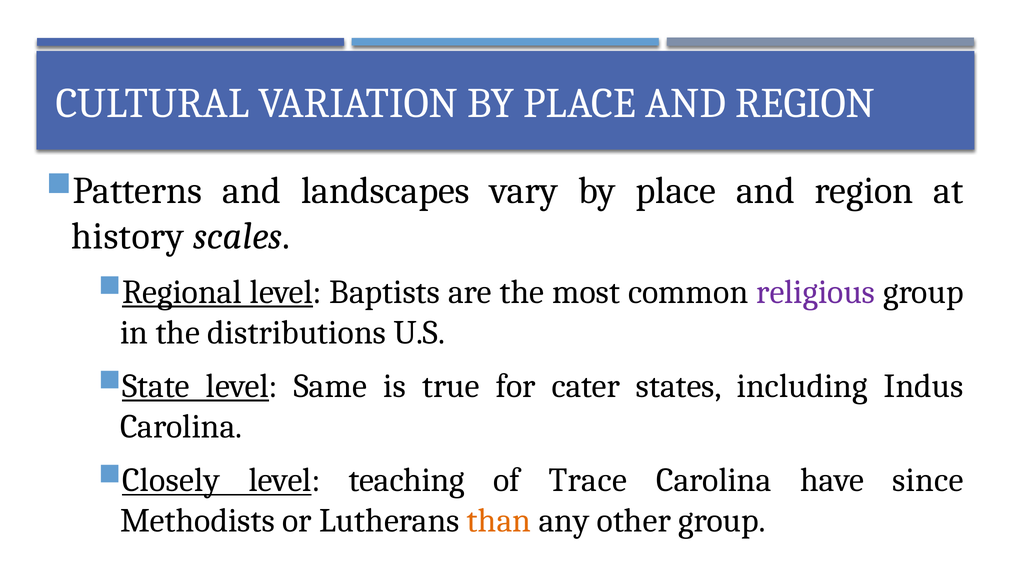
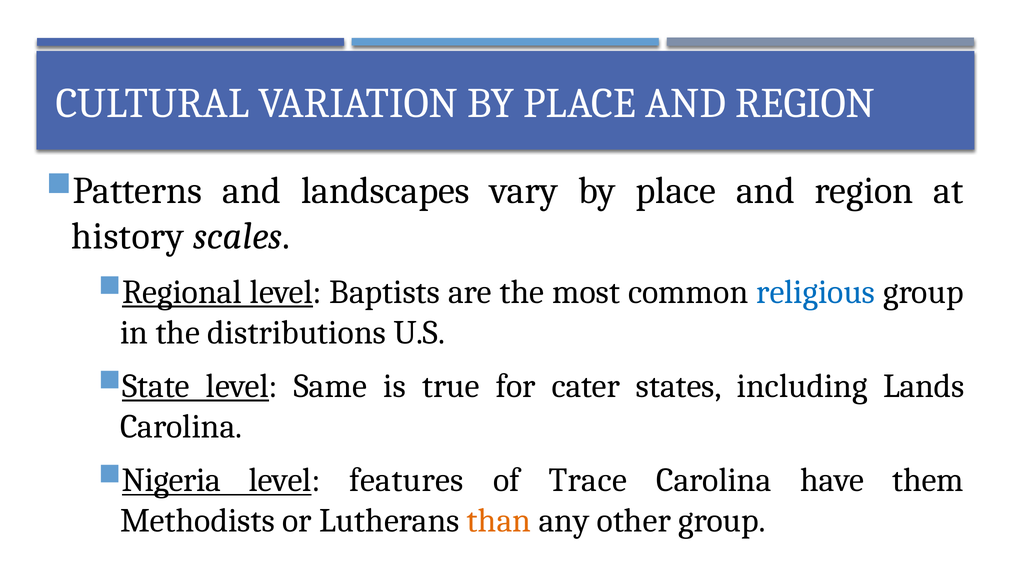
religious colour: purple -> blue
Indus: Indus -> Lands
Closely: Closely -> Nigeria
teaching: teaching -> features
since: since -> them
